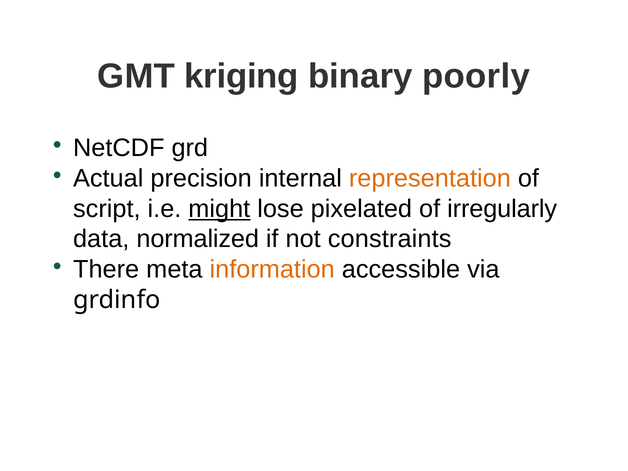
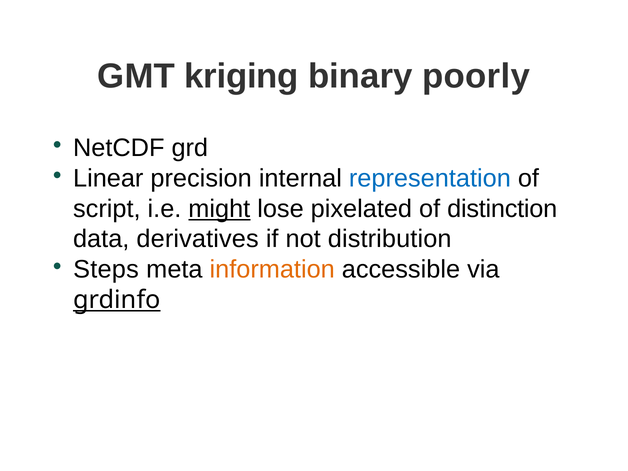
Actual: Actual -> Linear
representation colour: orange -> blue
irregularly: irregularly -> distinction
normalized: normalized -> derivatives
constraints: constraints -> distribution
There: There -> Steps
grdinfo underline: none -> present
